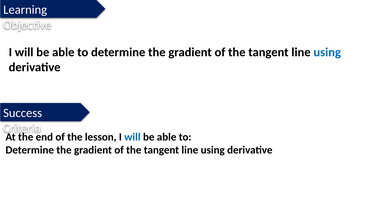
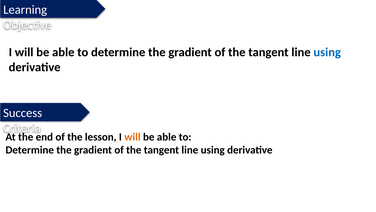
will at (132, 137) colour: blue -> orange
